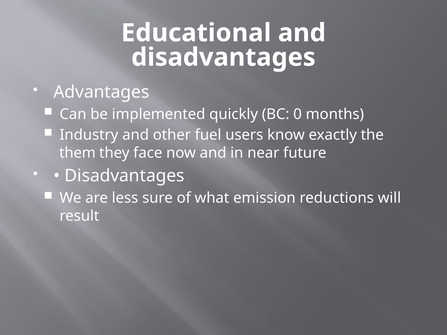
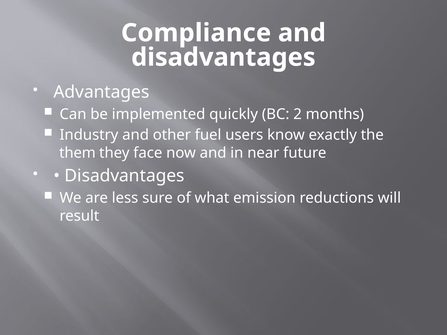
Educational: Educational -> Compliance
0: 0 -> 2
